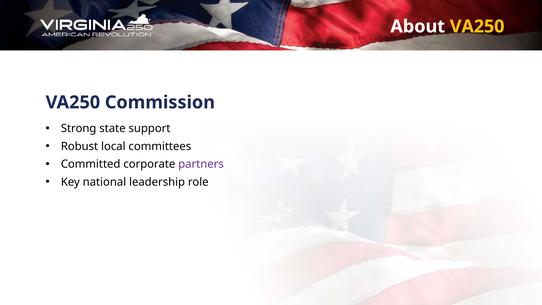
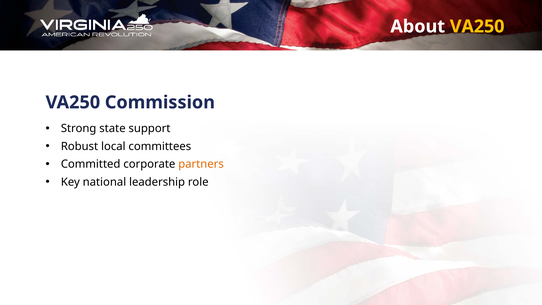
partners colour: purple -> orange
